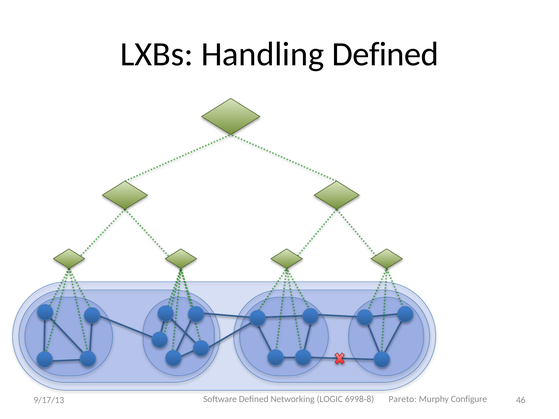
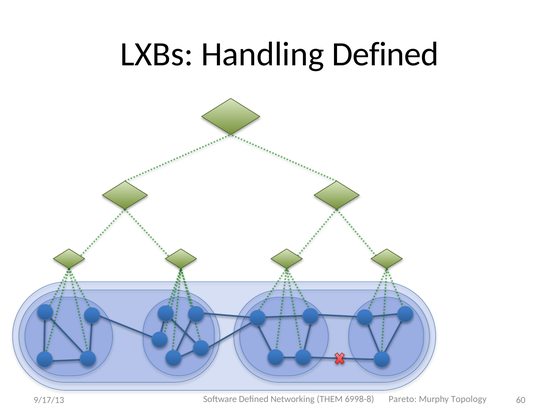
LOGIC: LOGIC -> THEM
46: 46 -> 60
Configure: Configure -> Topology
